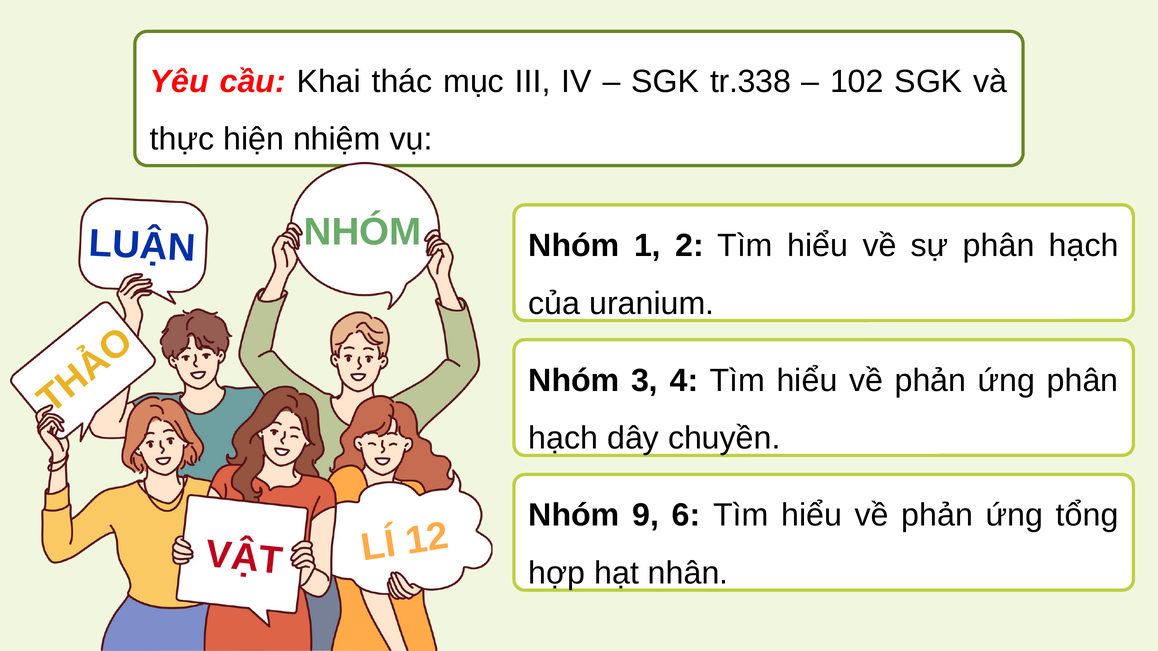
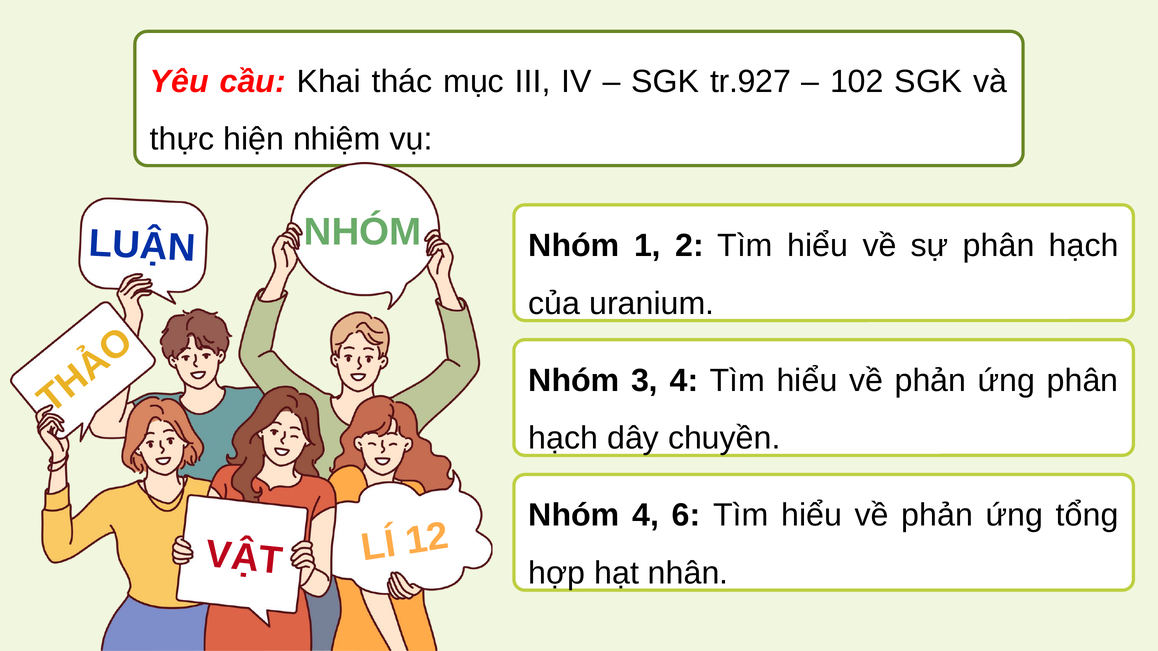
tr.338: tr.338 -> tr.927
Nhóm 9: 9 -> 4
